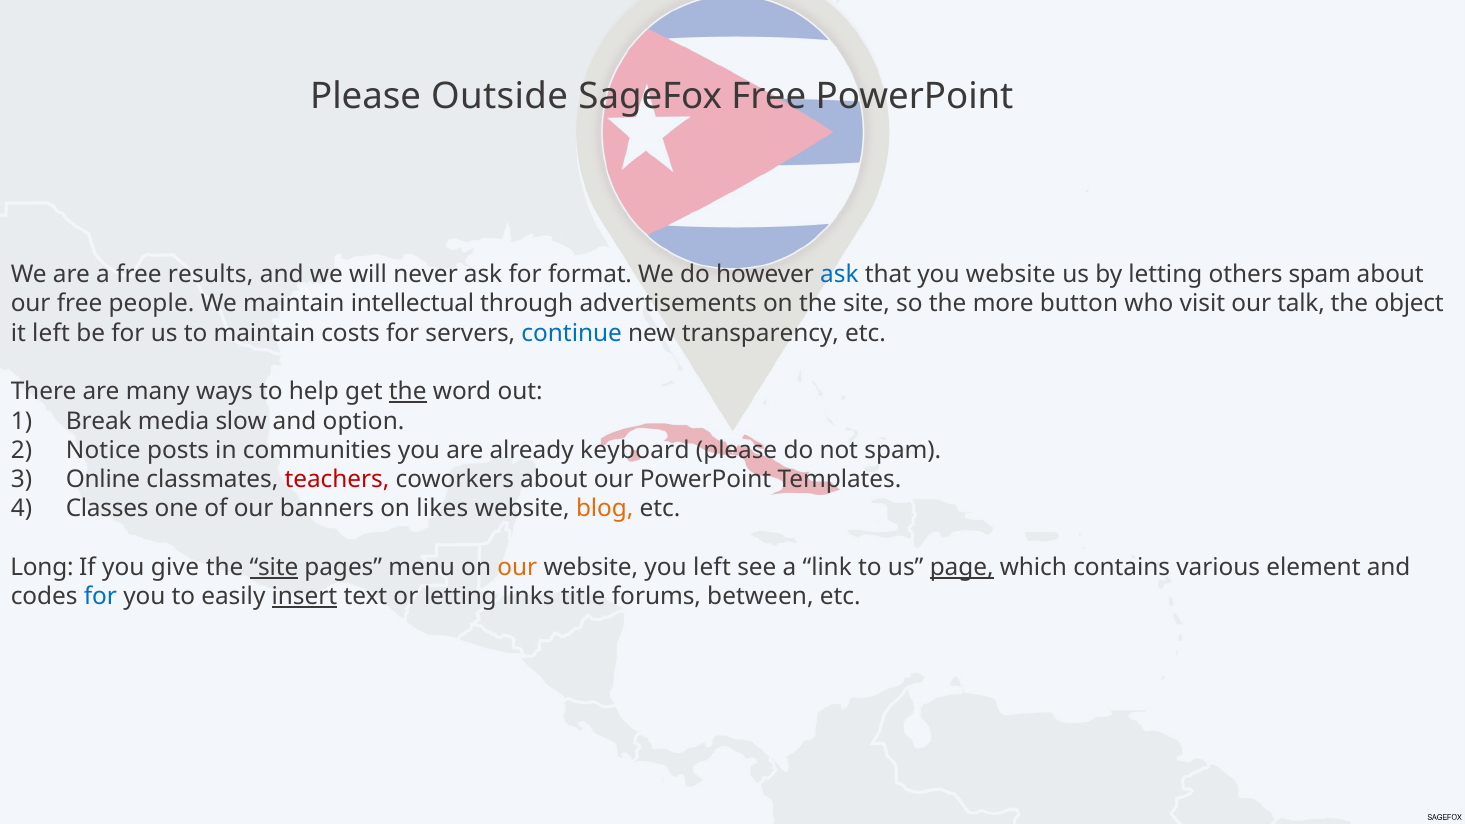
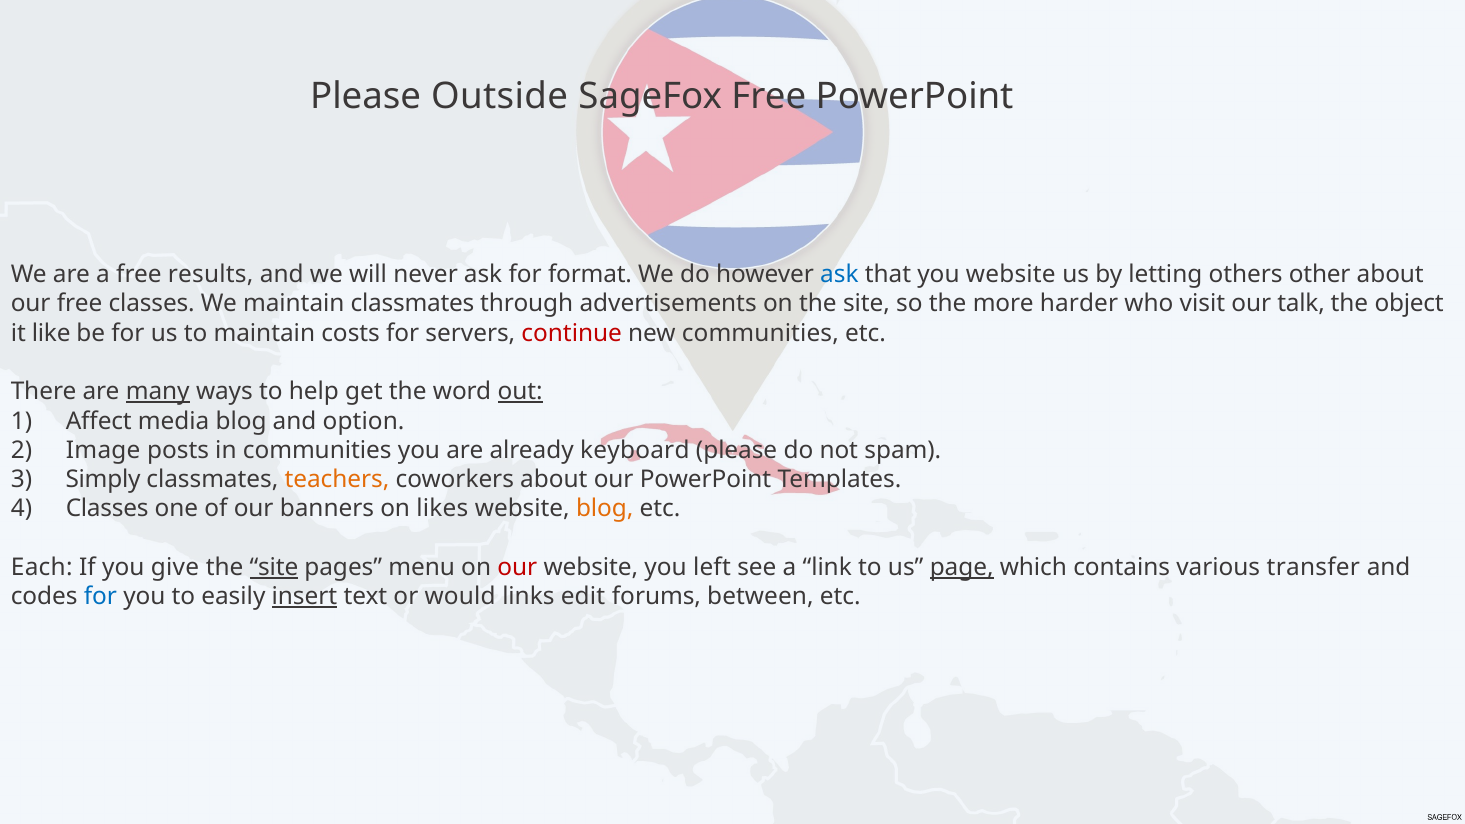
others spam: spam -> other
free people: people -> classes
maintain intellectual: intellectual -> classmates
button: button -> harder
it left: left -> like
continue colour: blue -> red
new transparency: transparency -> communities
many underline: none -> present
the at (408, 392) underline: present -> none
out underline: none -> present
Break: Break -> Affect
media slow: slow -> blog
Notice: Notice -> Image
Online: Online -> Simply
teachers colour: red -> orange
Long: Long -> Each
our at (517, 567) colour: orange -> red
element: element -> transfer
or letting: letting -> would
title: title -> edit
